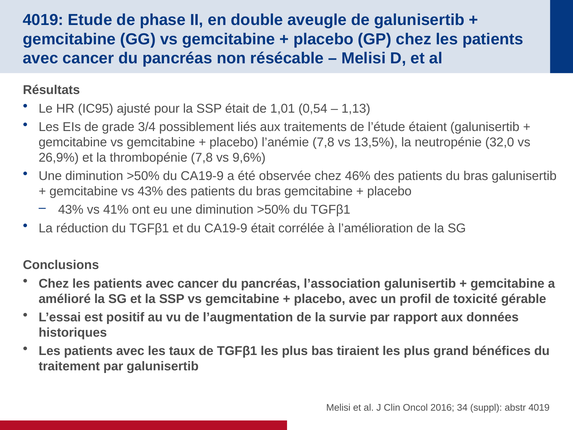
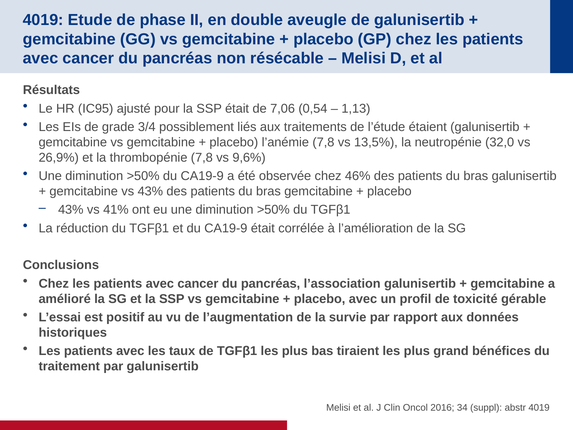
1,01: 1,01 -> 7,06
